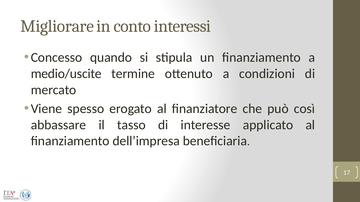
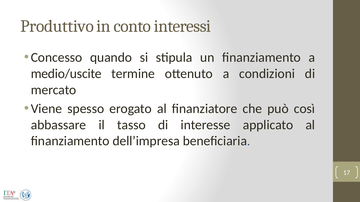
Migliorare: Migliorare -> Produttivo
